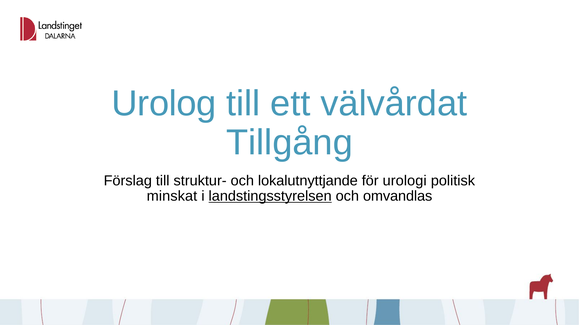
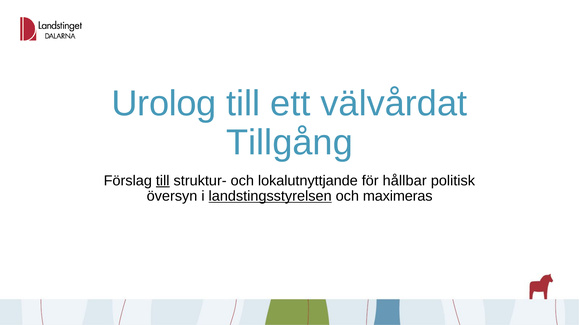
till at (163, 181) underline: none -> present
urologi: urologi -> hållbar
minskat: minskat -> översyn
omvandlas: omvandlas -> maximeras
